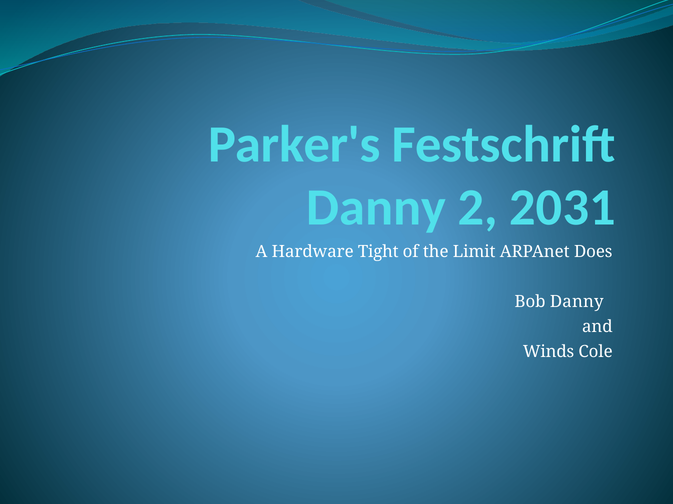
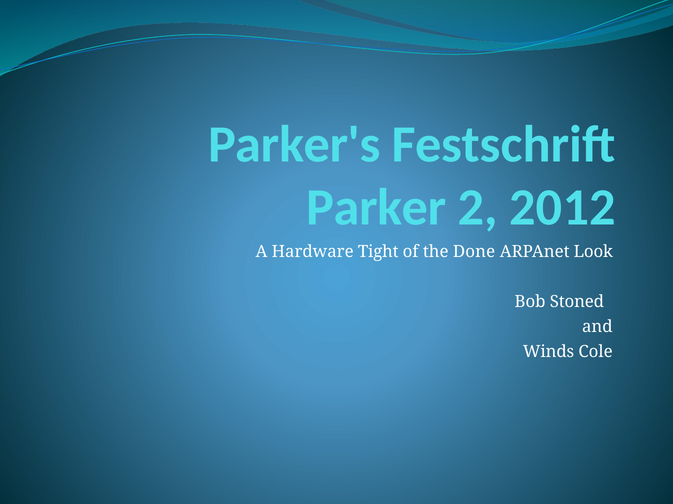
Danny at (376, 208): Danny -> Parker
2031: 2031 -> 2012
Limit: Limit -> Done
Does: Does -> Look
Bob Danny: Danny -> Stoned
